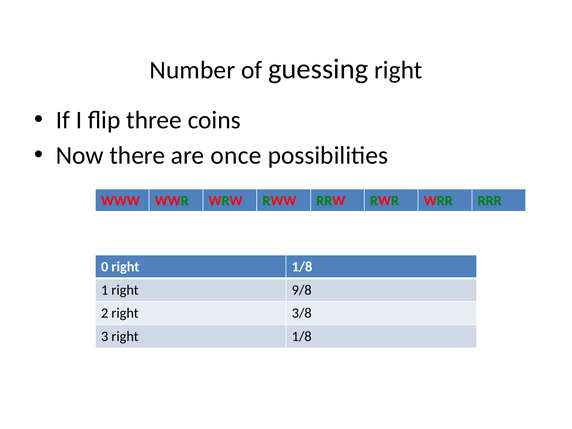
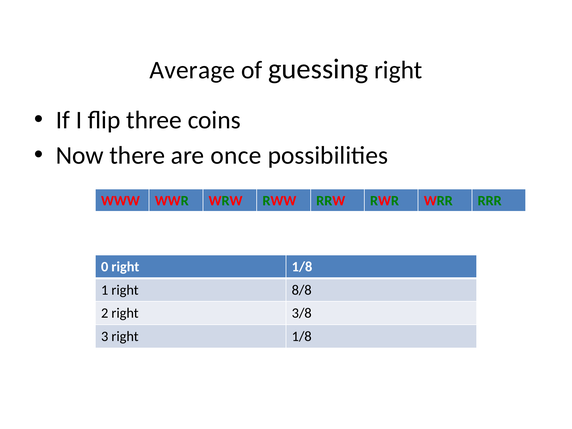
Number: Number -> Average
9/8: 9/8 -> 8/8
